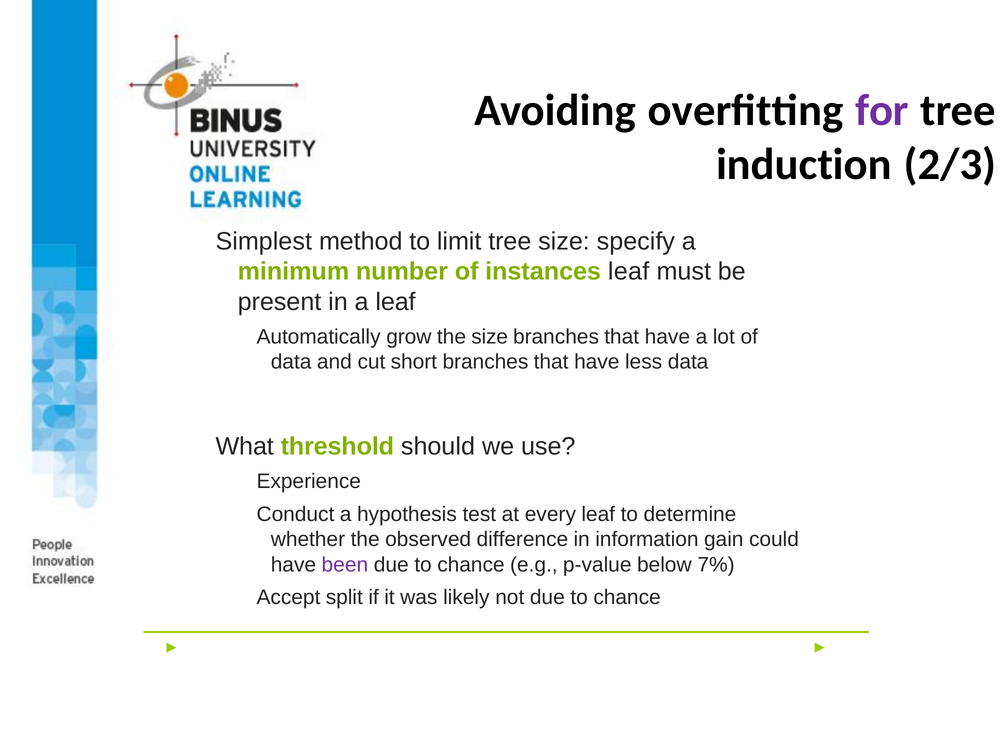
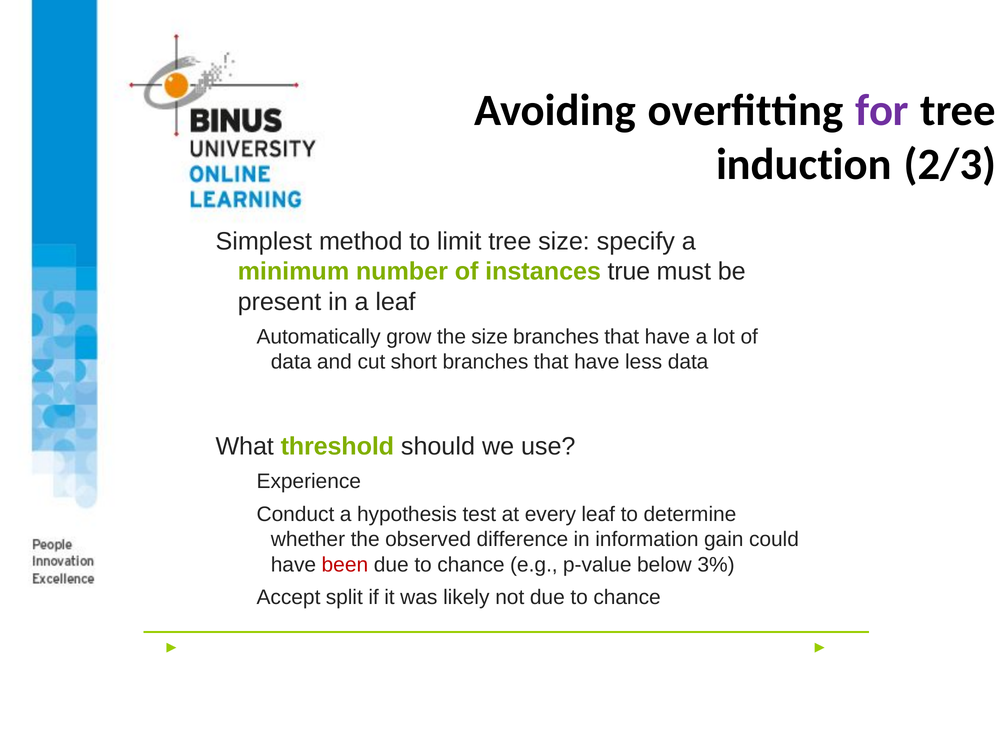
instances leaf: leaf -> true
been colour: purple -> red
7%: 7% -> 3%
